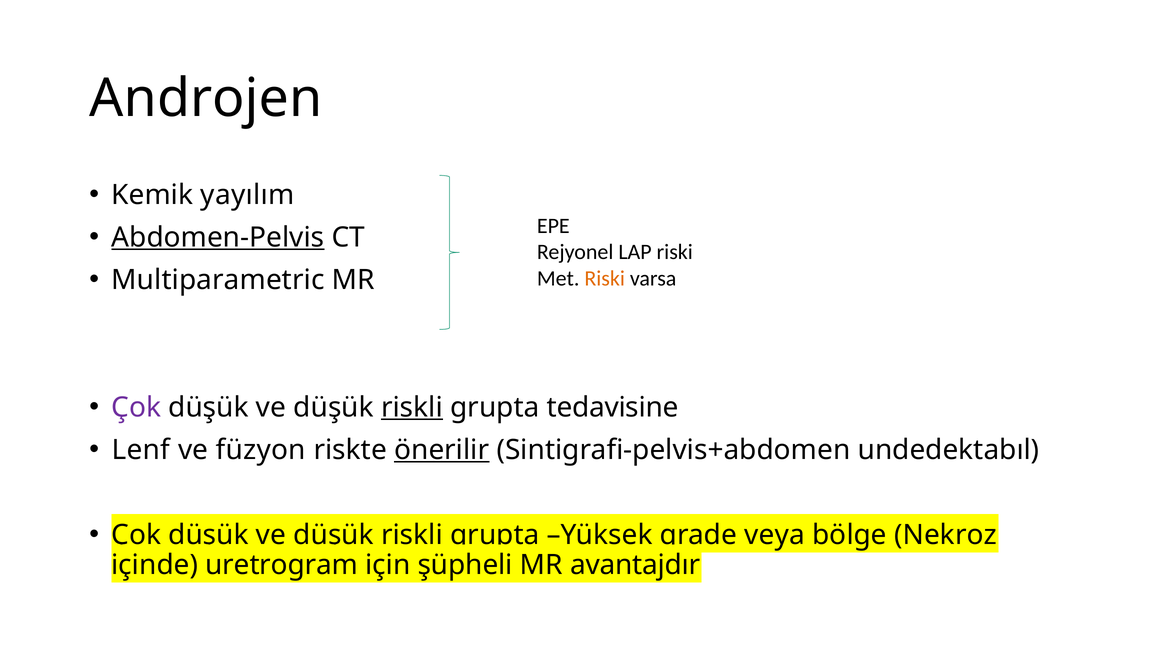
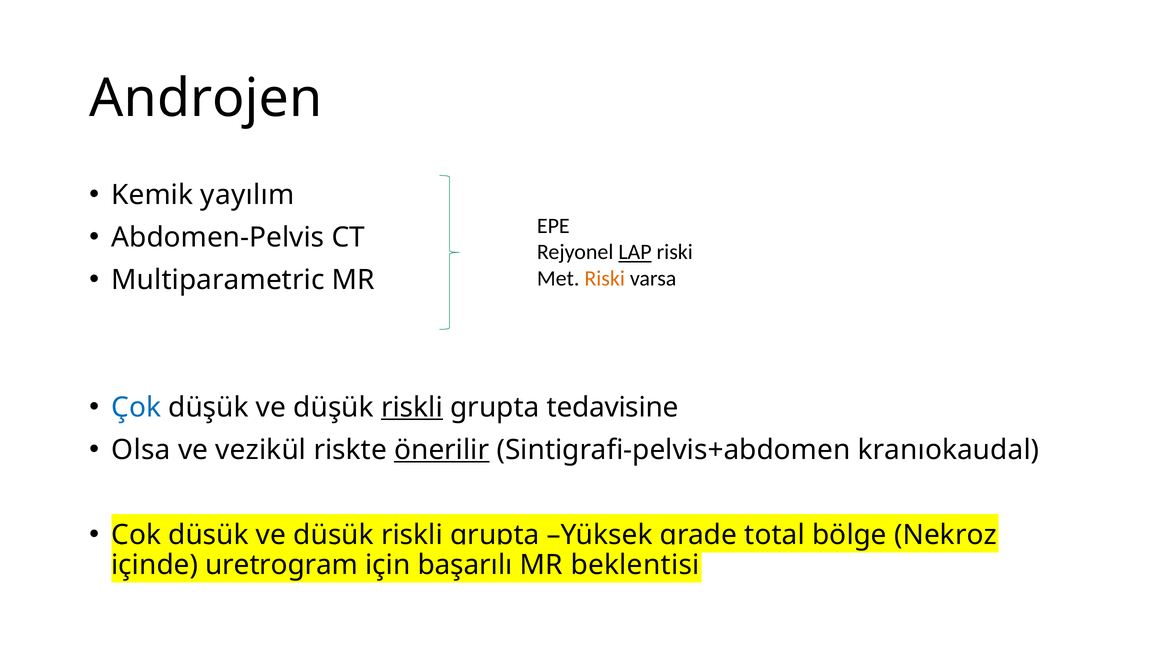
Abdomen-Pelvis underline: present -> none
LAP underline: none -> present
Çok at (136, 407) colour: purple -> blue
Lenf: Lenf -> Olsa
füzyon: füzyon -> vezikül
undedektabıl: undedektabıl -> kranıokaudal
veya: veya -> total
şüpheli: şüpheli -> başarılı
avantajdır: avantajdır -> beklentisi
